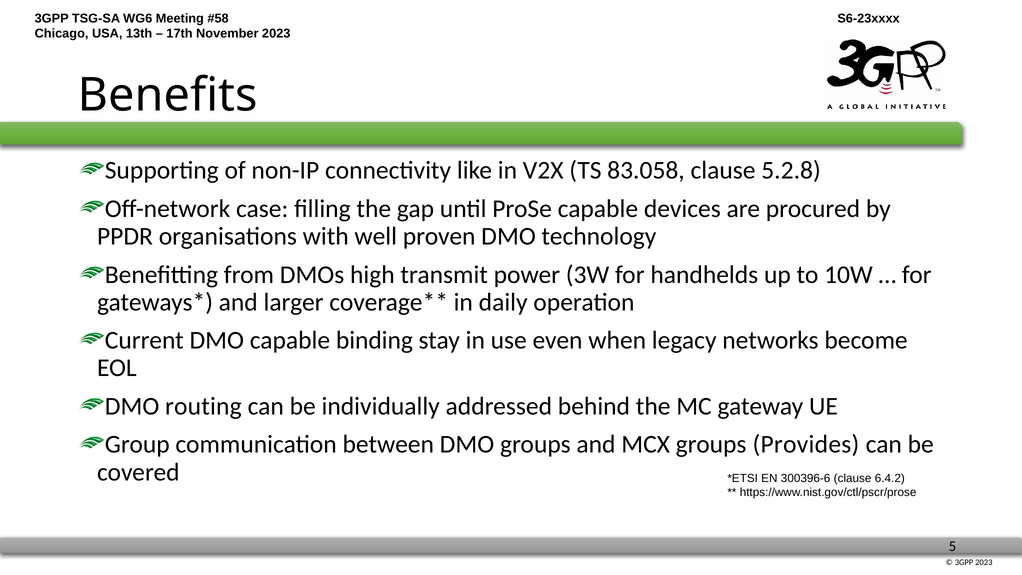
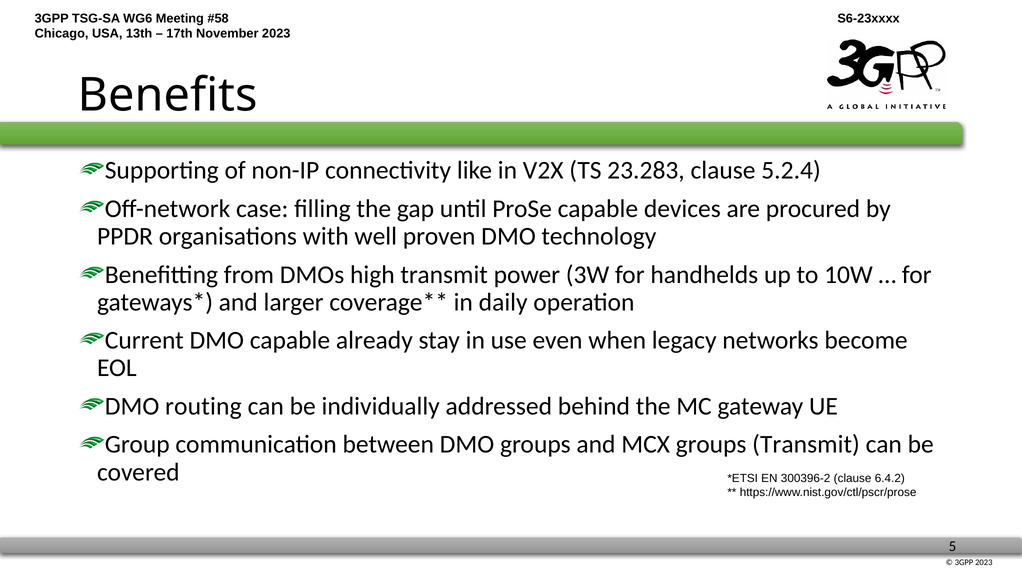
83.058: 83.058 -> 23.283
5.2.8: 5.2.8 -> 5.2.4
binding: binding -> already
groups Provides: Provides -> Transmit
300396-6: 300396-6 -> 300396-2
